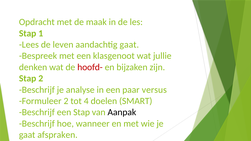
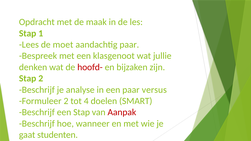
leven: leven -> moet
aandachtig gaat: gaat -> paar
Aanpak colour: black -> red
afspraken: afspraken -> studenten
